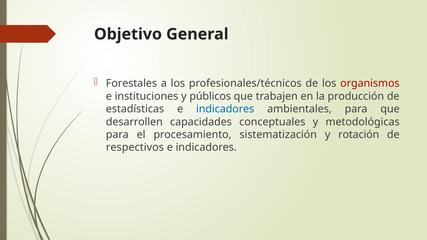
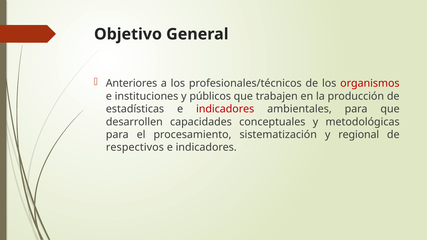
Forestales: Forestales -> Anteriores
indicadores at (225, 109) colour: blue -> red
rotación: rotación -> regional
